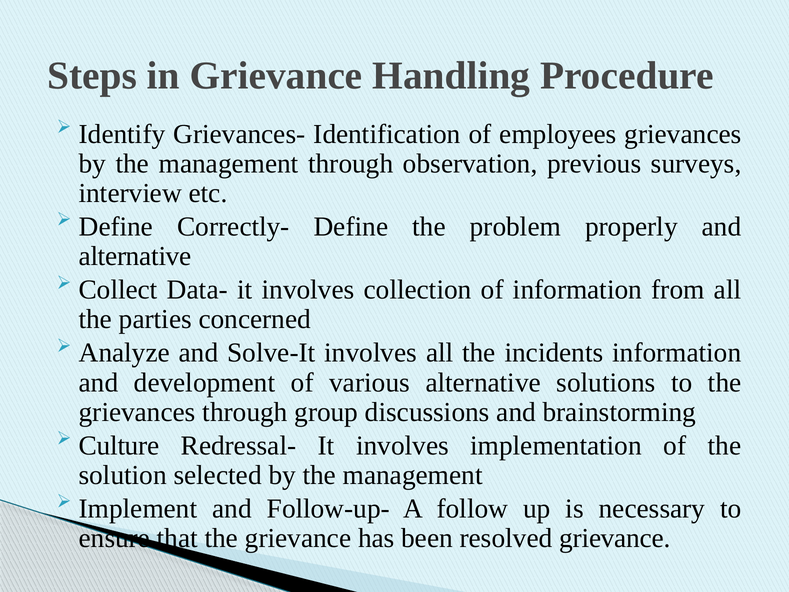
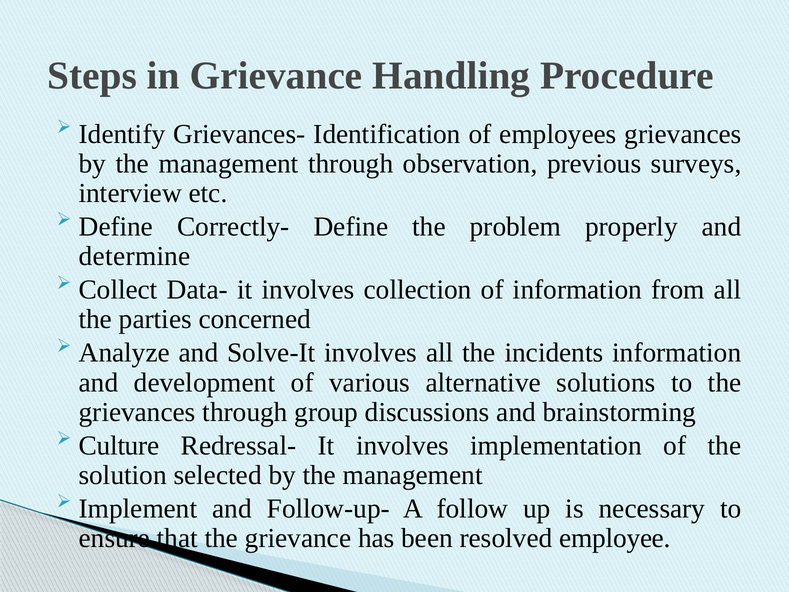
alternative at (135, 256): alternative -> determine
resolved grievance: grievance -> employee
